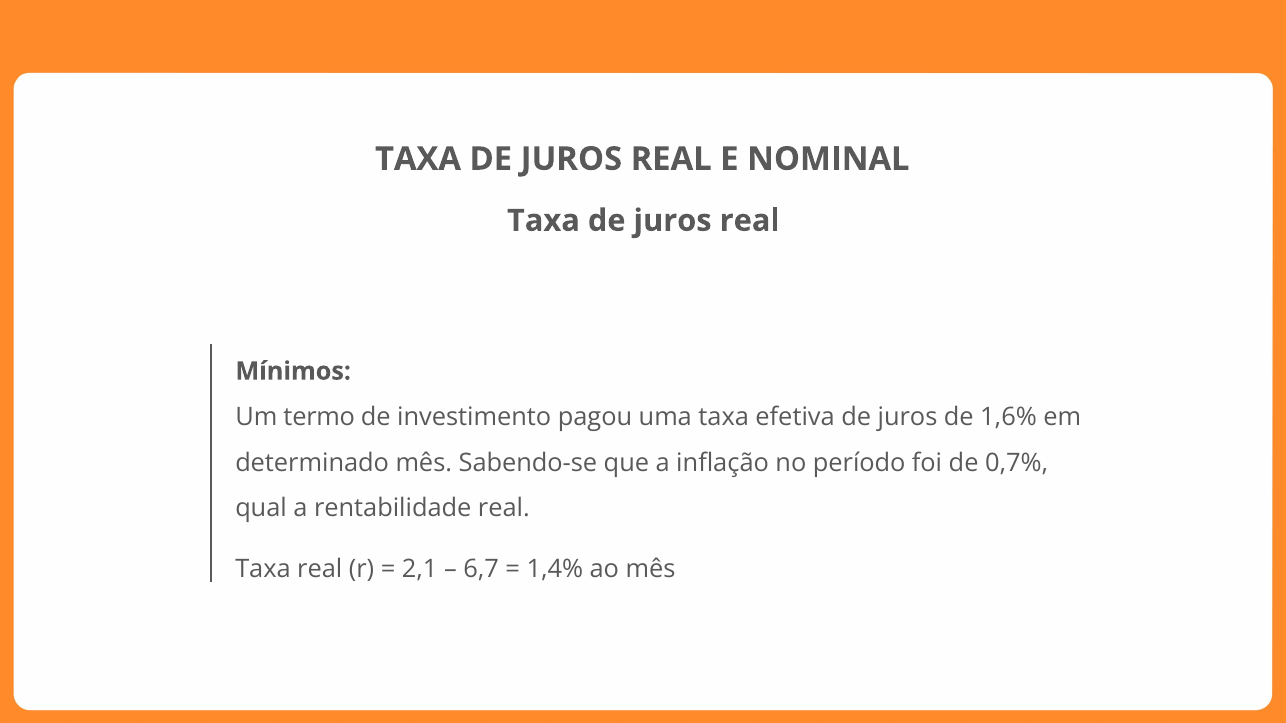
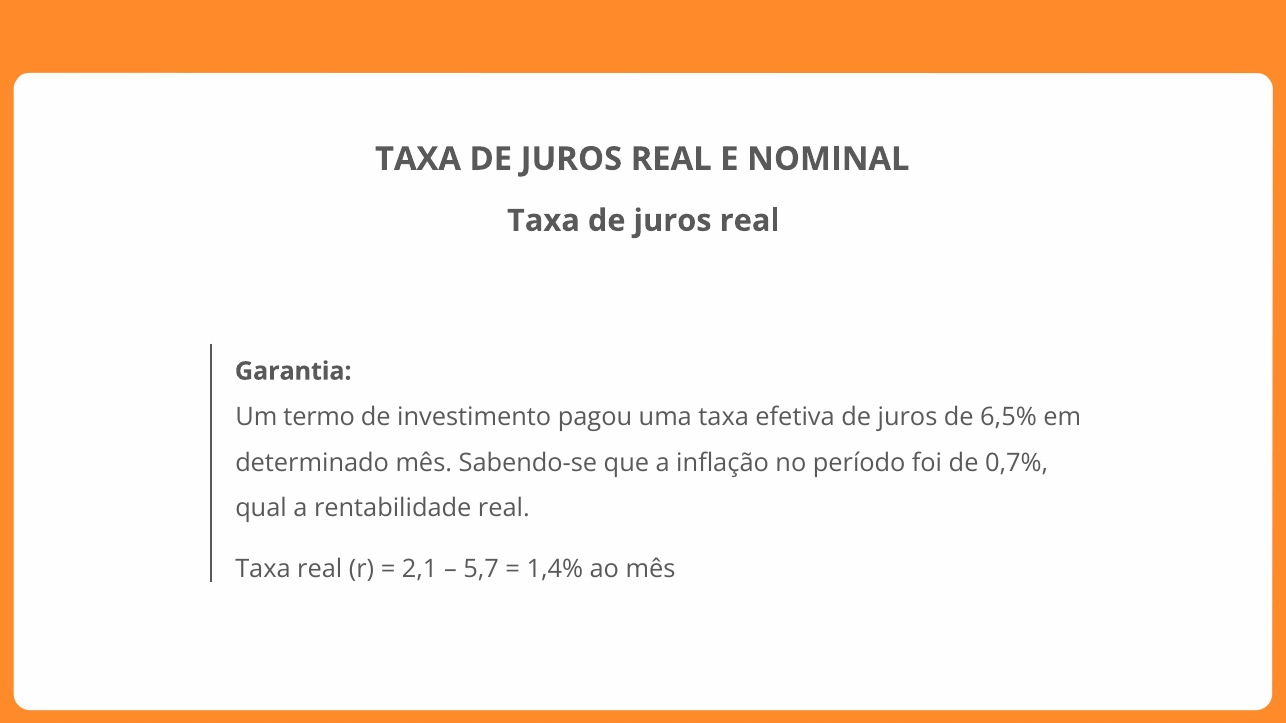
Mínimos: Mínimos -> Garantia
1,6%: 1,6% -> 6,5%
6,7: 6,7 -> 5,7
